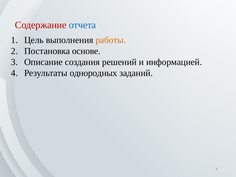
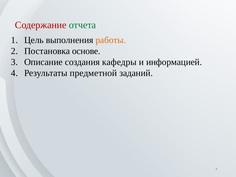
отчета colour: blue -> green
решений: решений -> кафедры
однородных: однородных -> предметной
